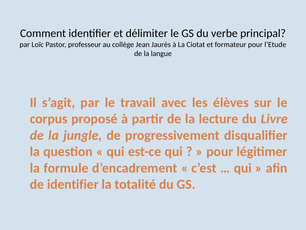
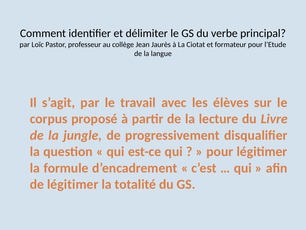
de identifier: identifier -> légitimer
